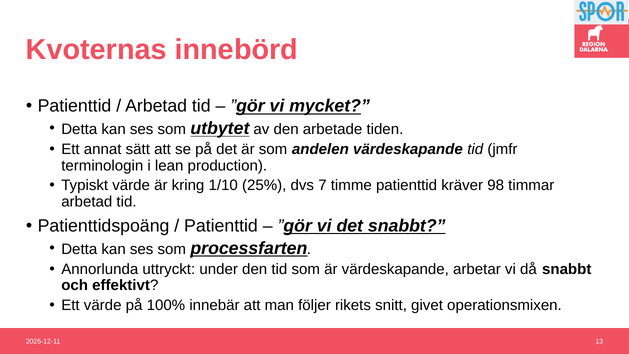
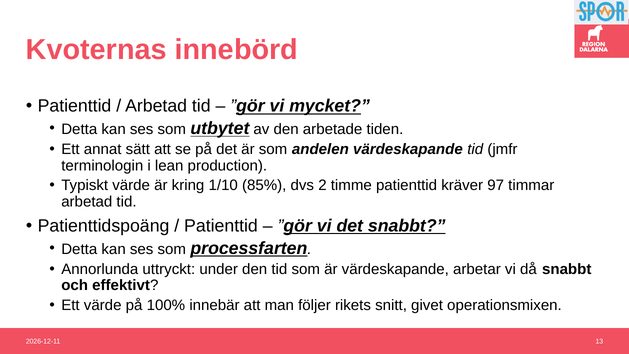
25%: 25% -> 85%
7: 7 -> 2
98: 98 -> 97
